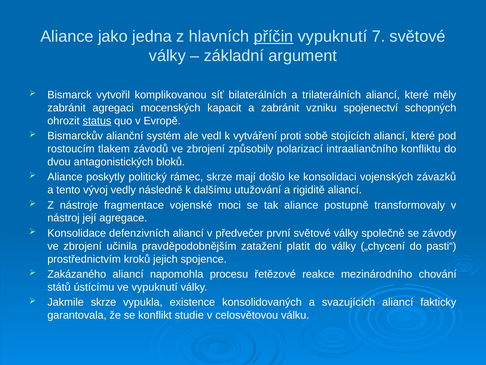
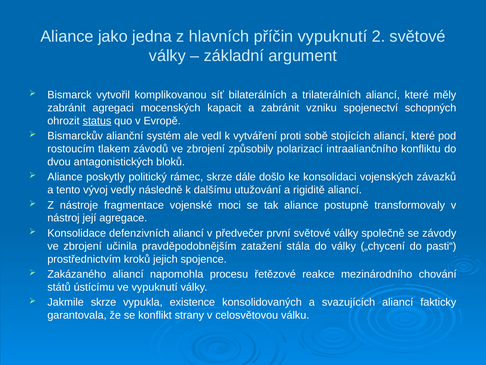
příčin underline: present -> none
7: 7 -> 2
mají: mají -> dále
platit: platit -> stála
studie: studie -> strany
